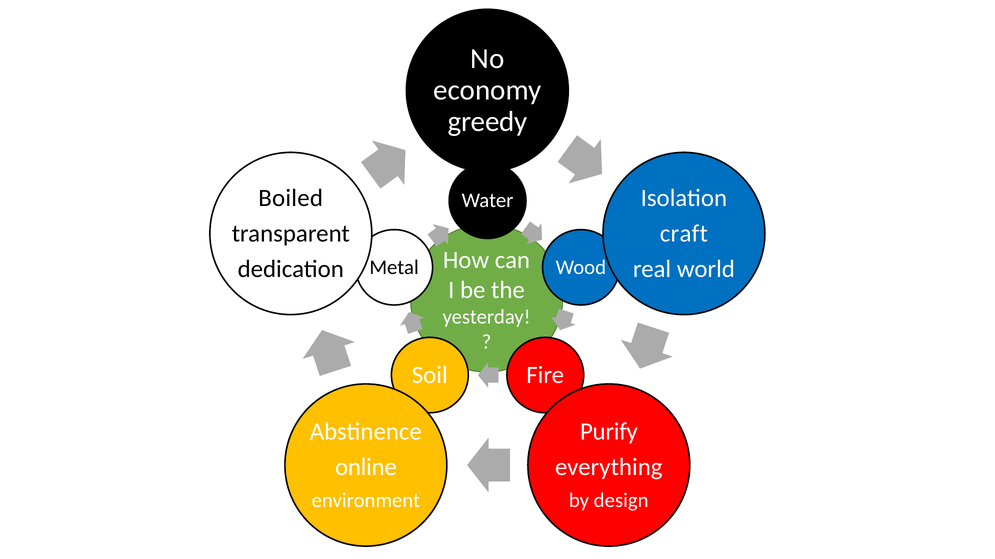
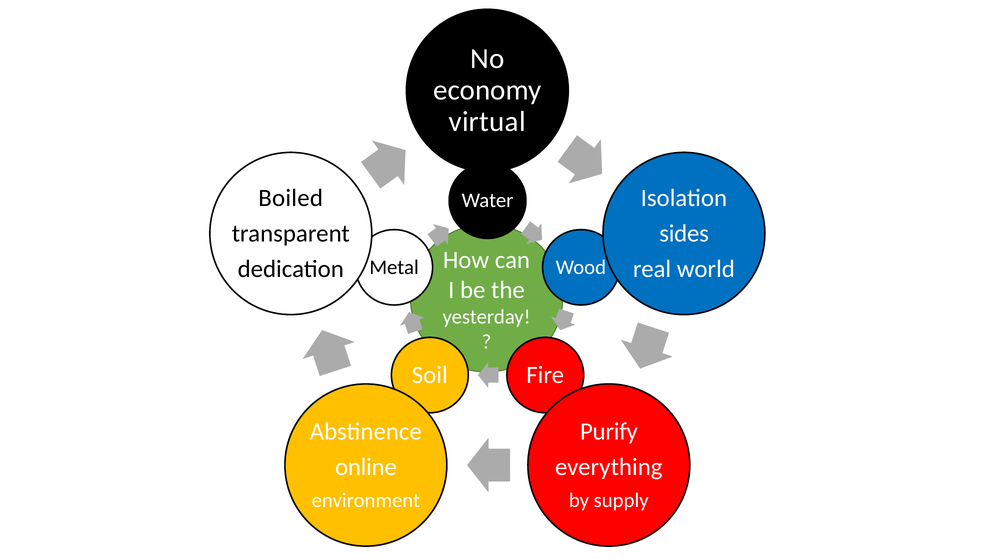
greedy: greedy -> virtual
craft: craft -> sides
design: design -> supply
